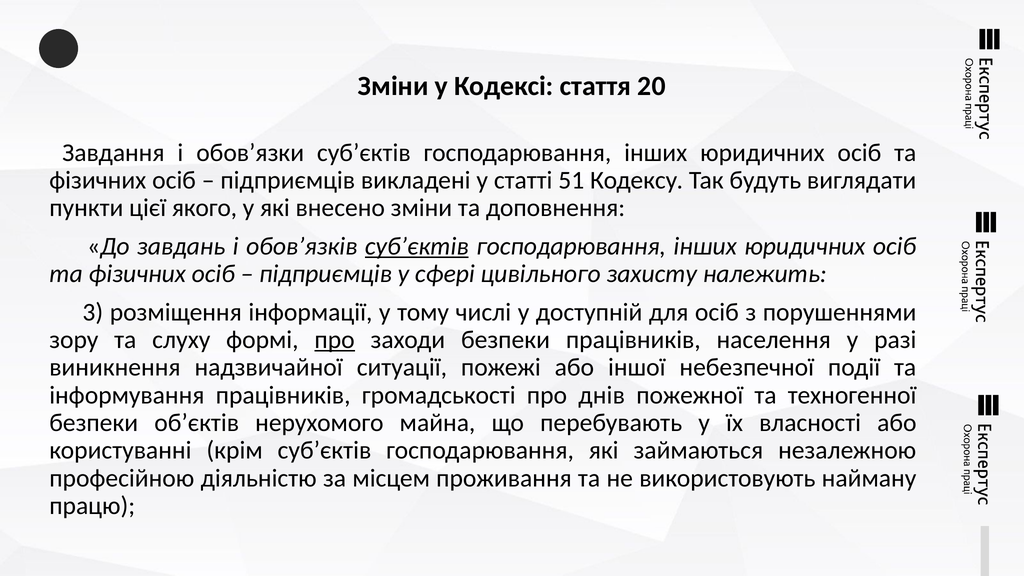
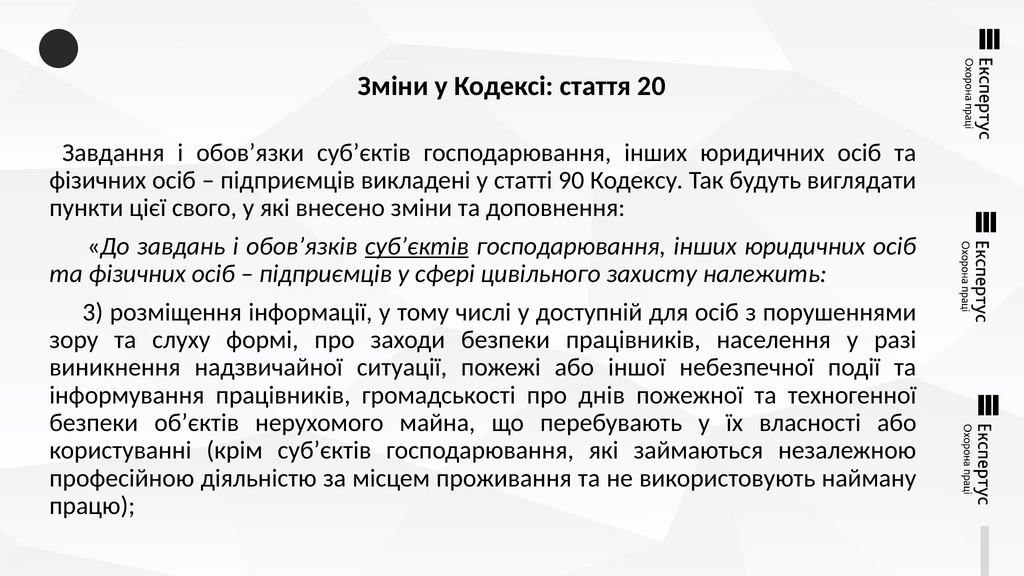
51: 51 -> 90
якого: якого -> свого
про at (335, 340) underline: present -> none
